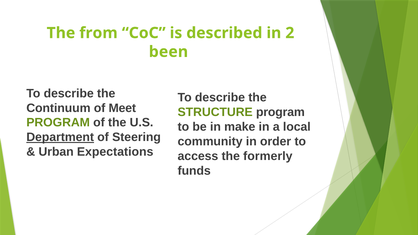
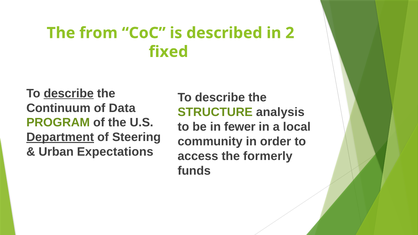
been: been -> fixed
describe at (69, 93) underline: none -> present
Meet: Meet -> Data
STRUCTURE program: program -> analysis
make: make -> fewer
